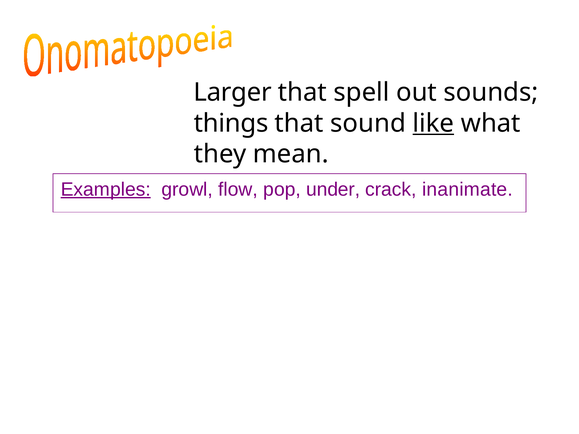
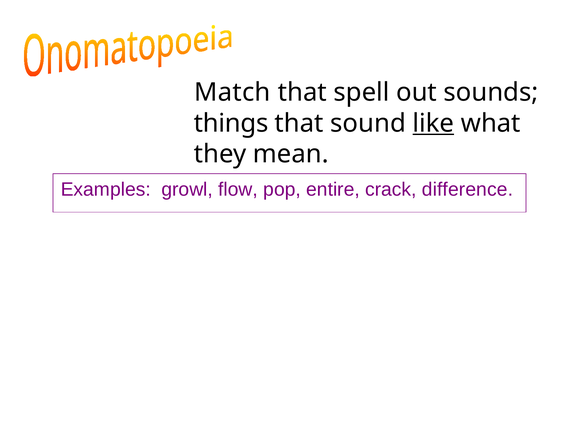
Larger: Larger -> Match
Examples underline: present -> none
under: under -> entire
inanimate: inanimate -> difference
